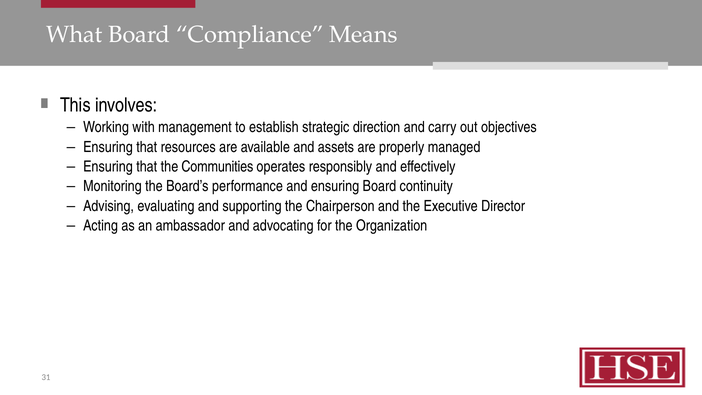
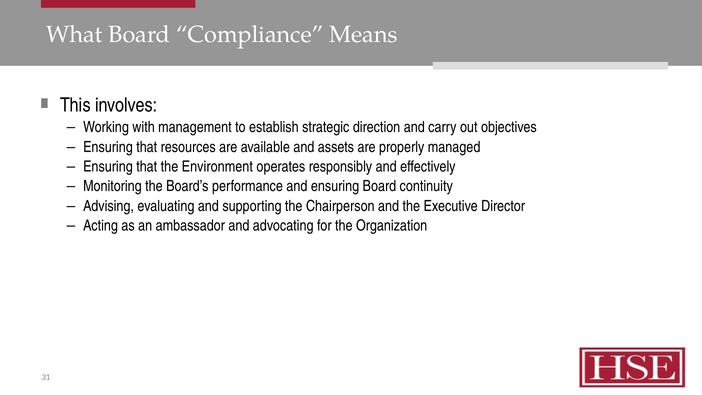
Communities: Communities -> Environment
